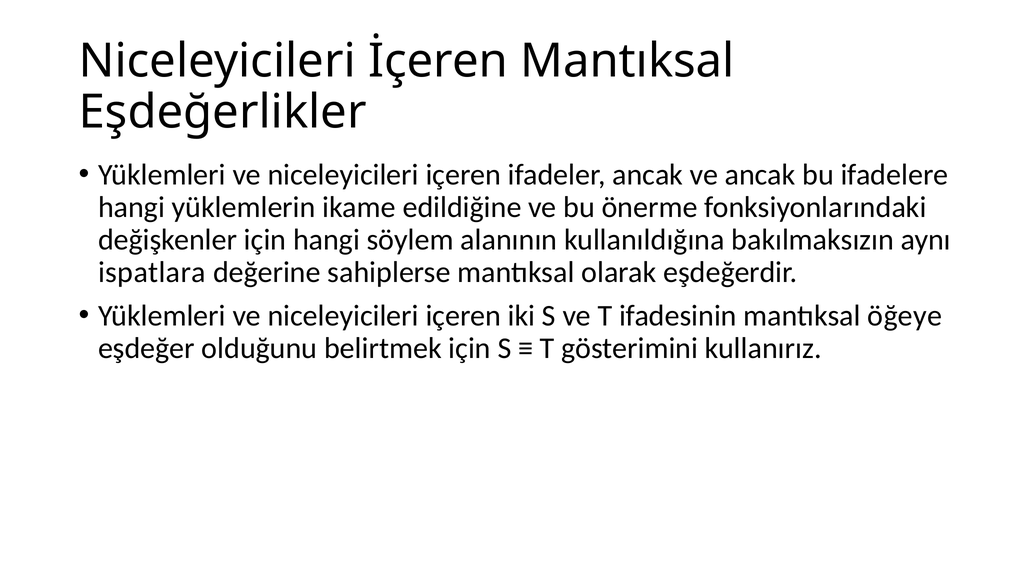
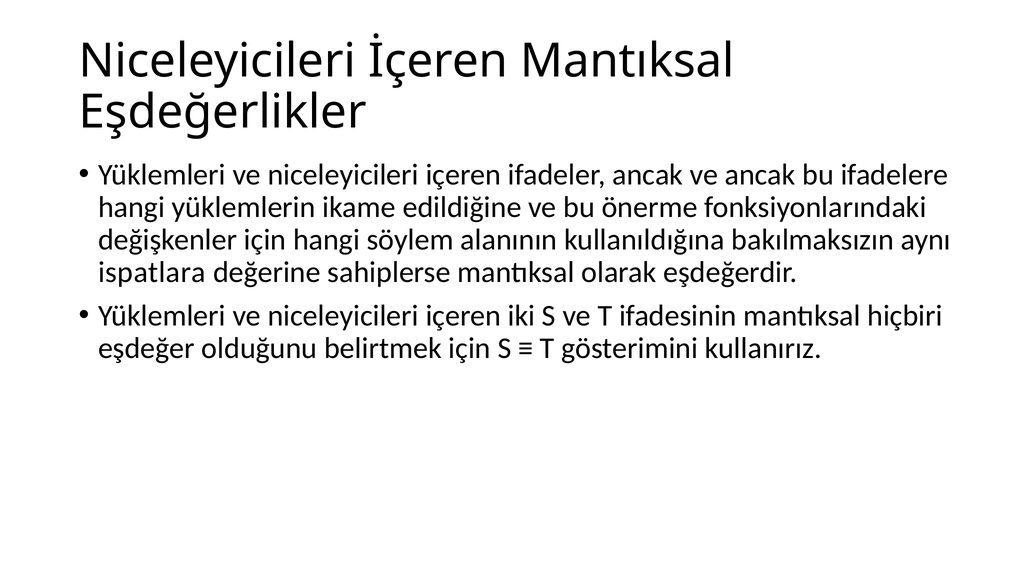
öğeye: öğeye -> hiçbiri
